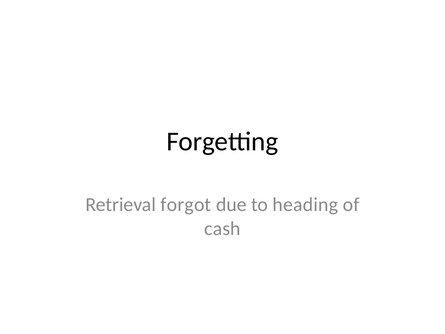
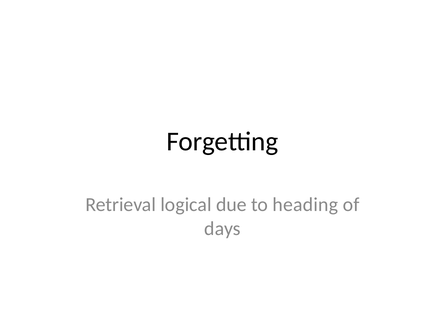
forgot: forgot -> logical
cash: cash -> days
